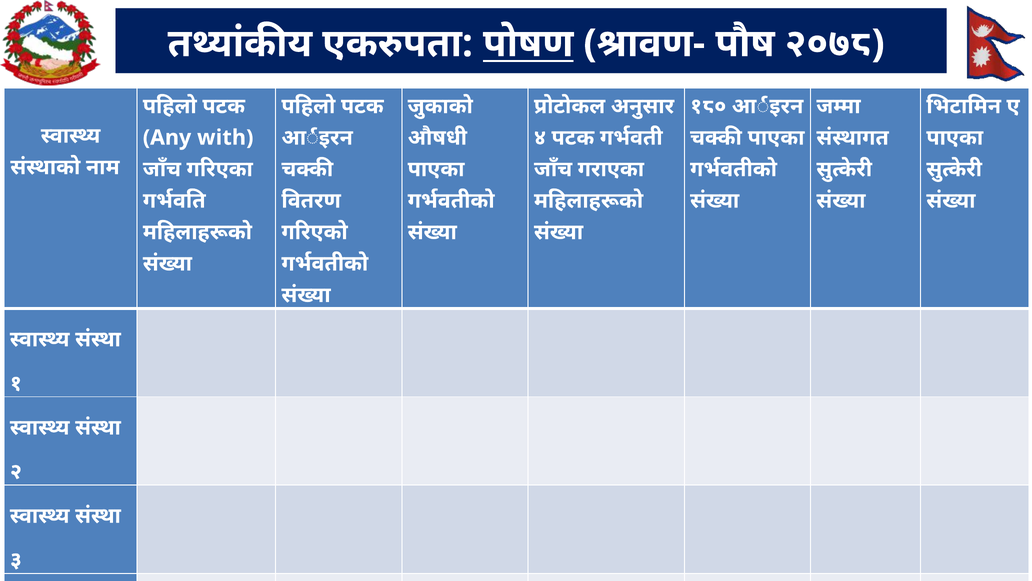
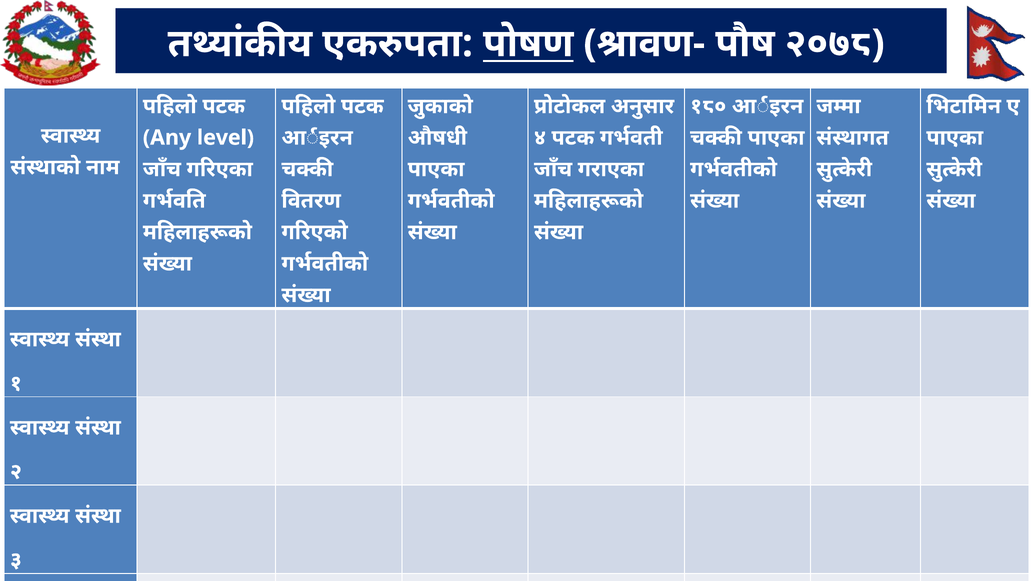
with: with -> level
